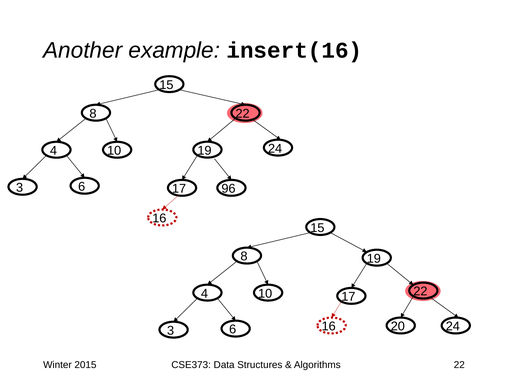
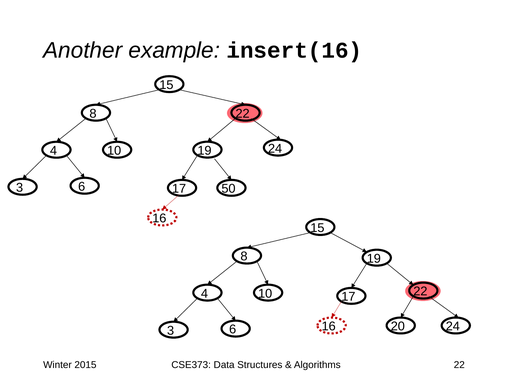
96: 96 -> 50
